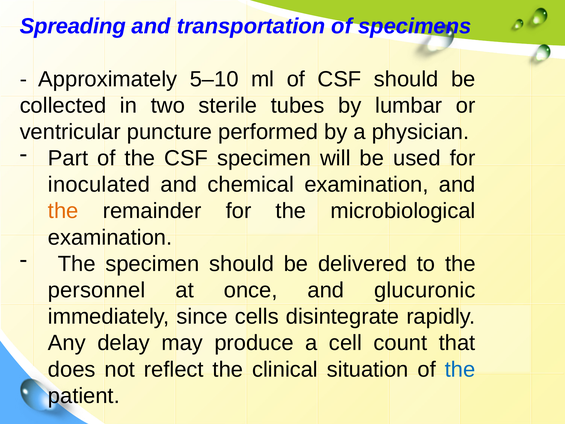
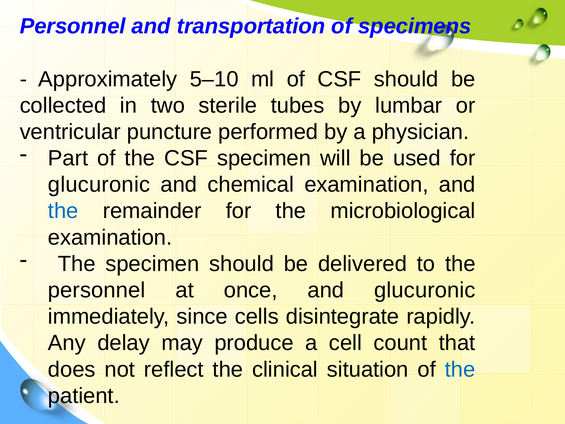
Spreading at (73, 26): Spreading -> Personnel
inoculated at (99, 185): inoculated -> glucuronic
the at (63, 211) colour: orange -> blue
